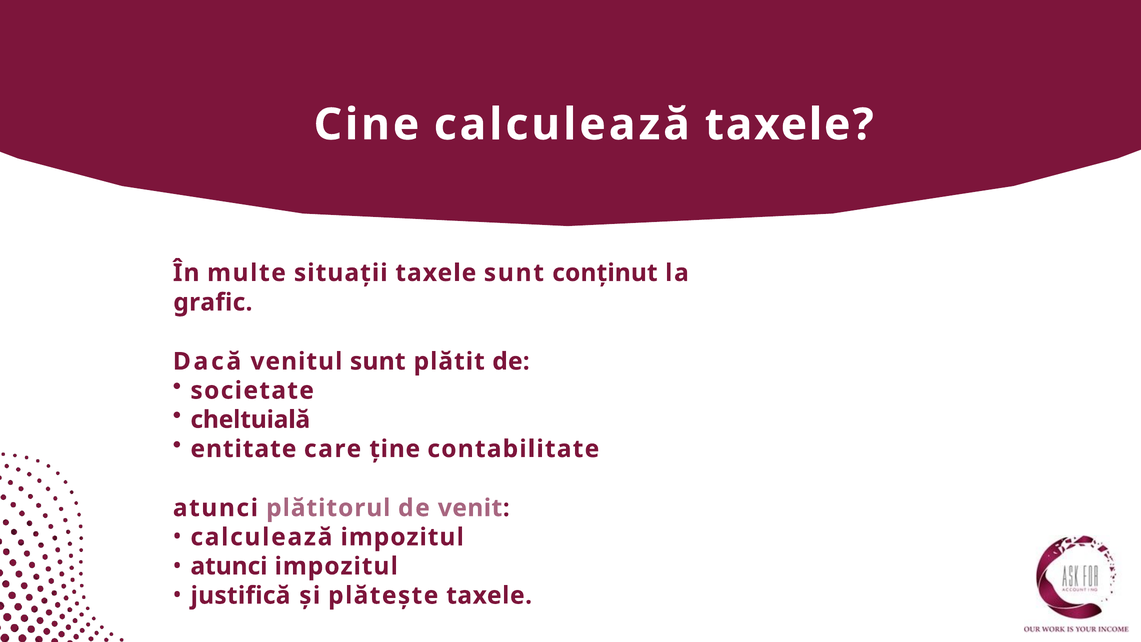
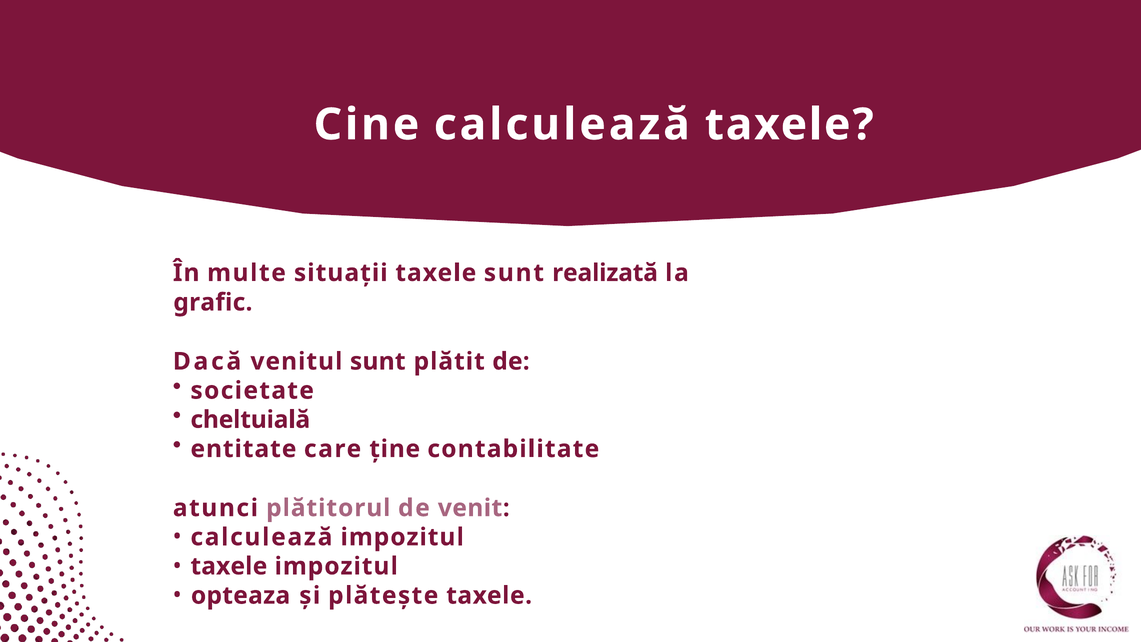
conținut: conținut -> realizată
atunci at (229, 566): atunci -> taxele
justifică: justifică -> opteaza
